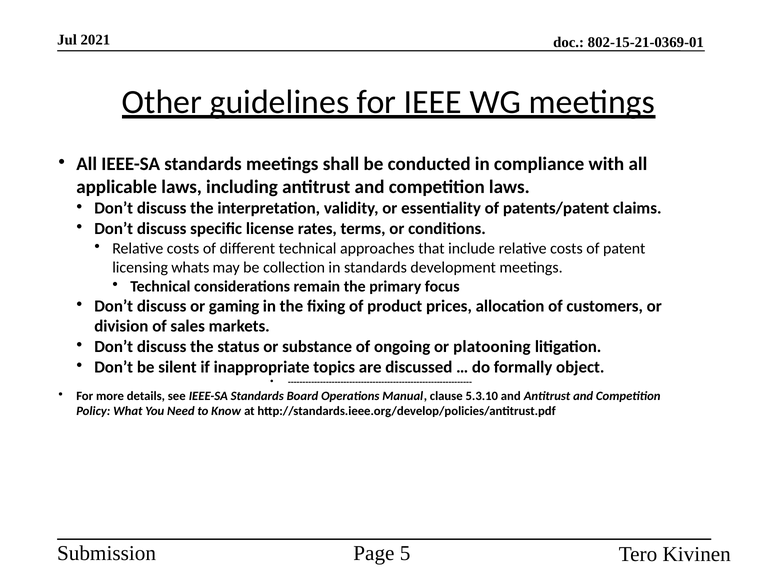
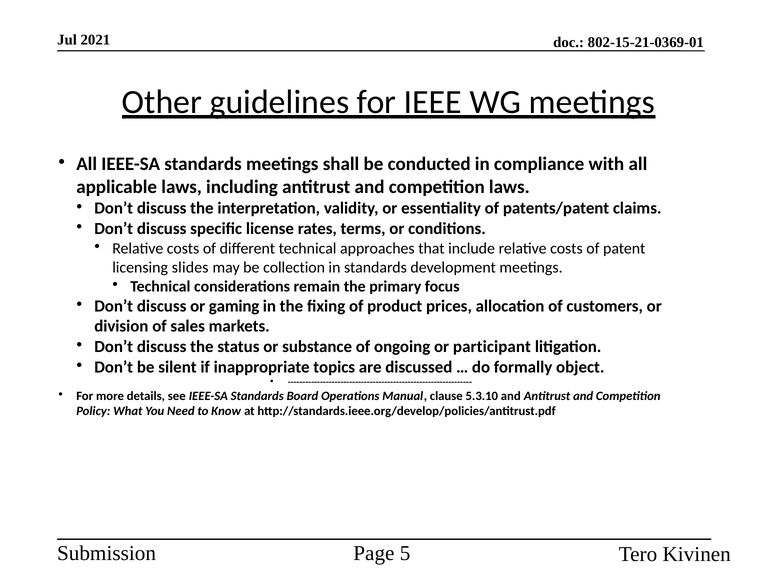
whats: whats -> slides
platooning: platooning -> participant
